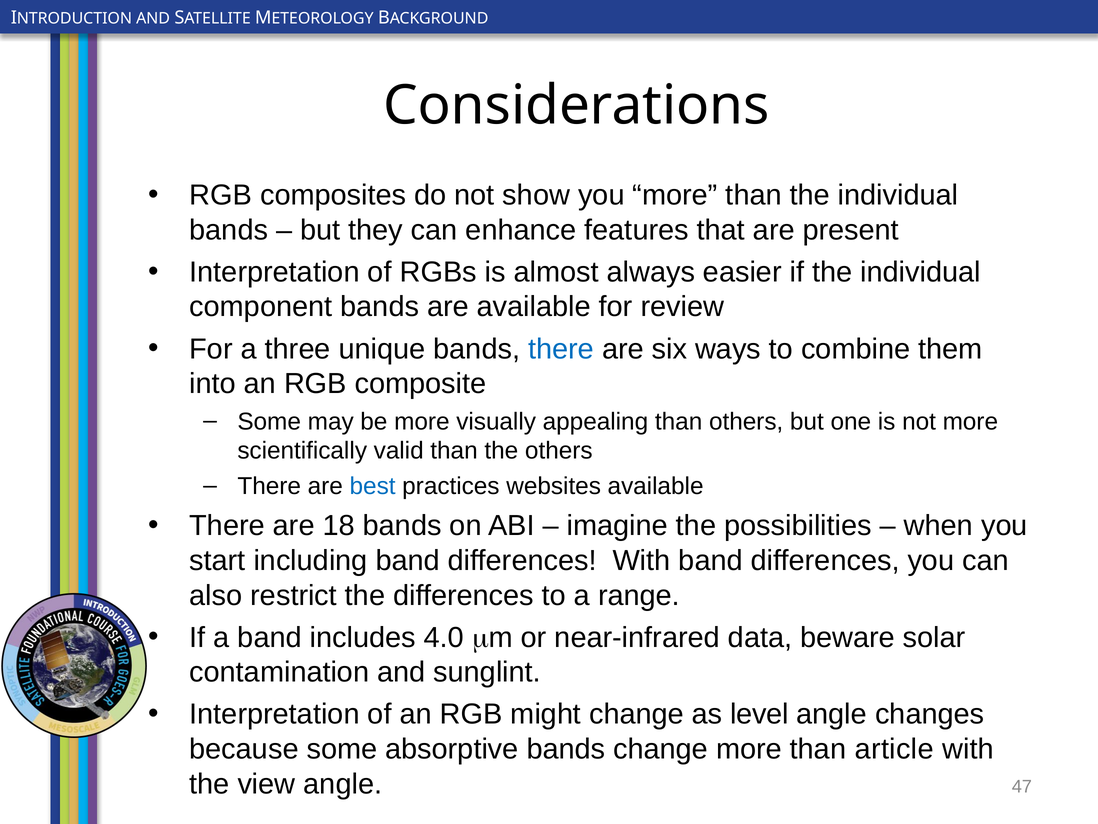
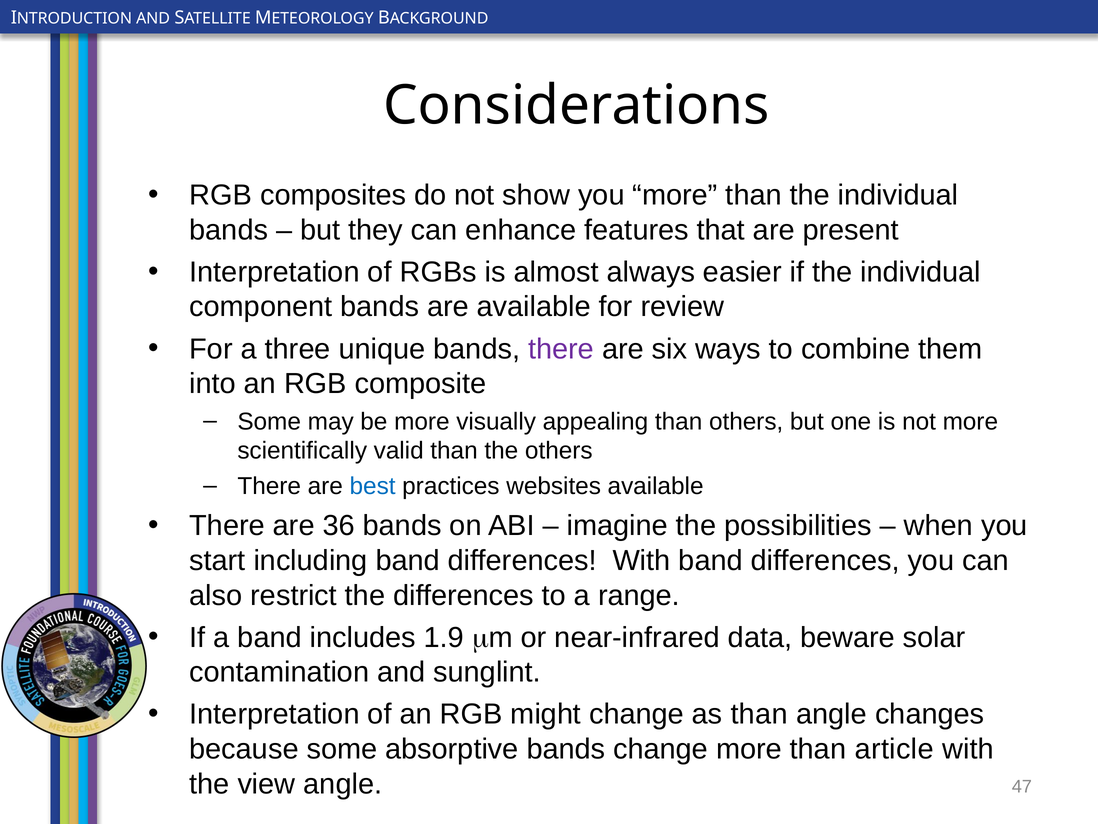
there at (561, 349) colour: blue -> purple
18: 18 -> 36
4.0: 4.0 -> 1.9
as level: level -> than
